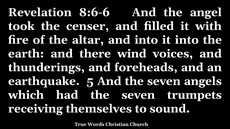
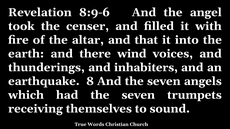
8:6-6: 8:6-6 -> 8:9-6
and into: into -> that
foreheads: foreheads -> inhabiters
5: 5 -> 8
